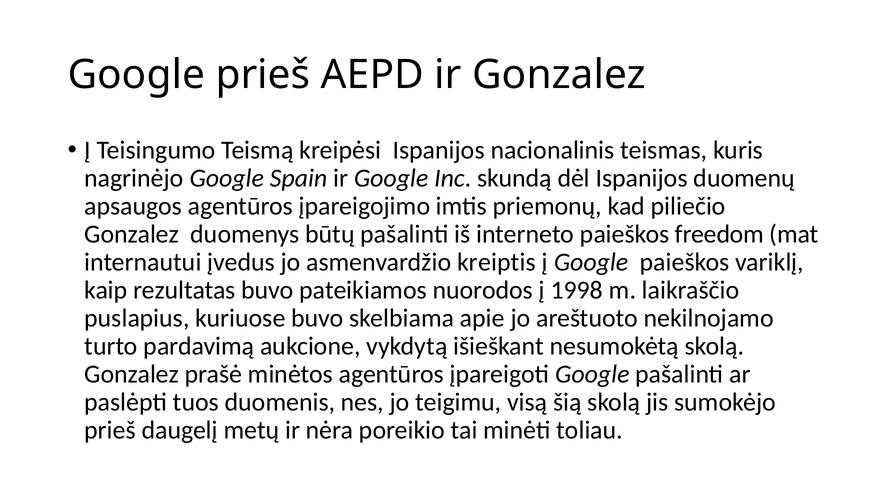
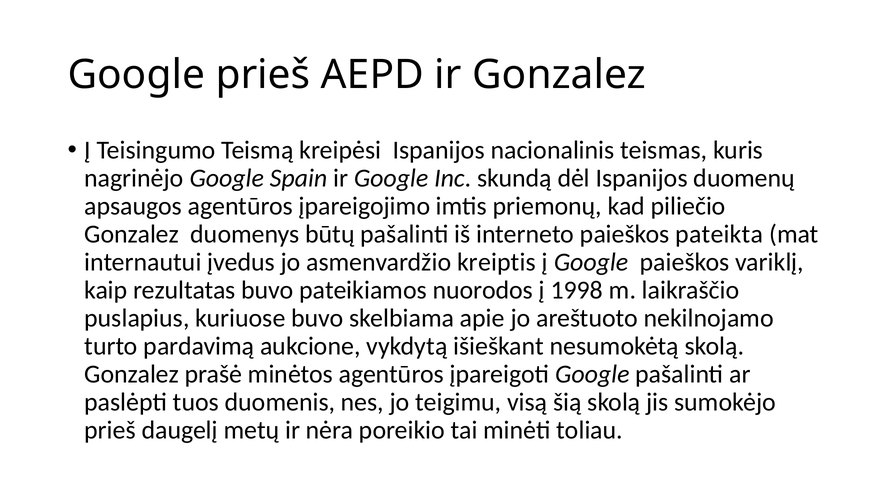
freedom: freedom -> pateikta
